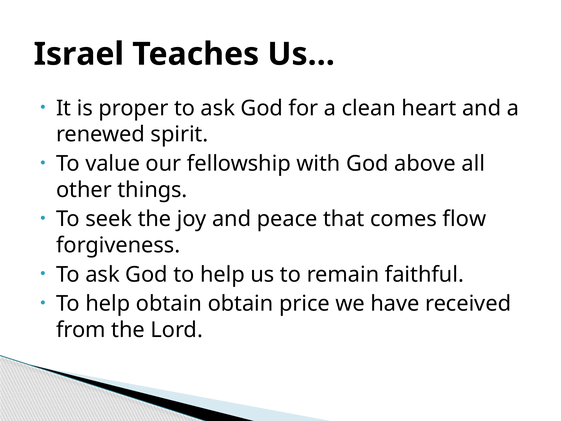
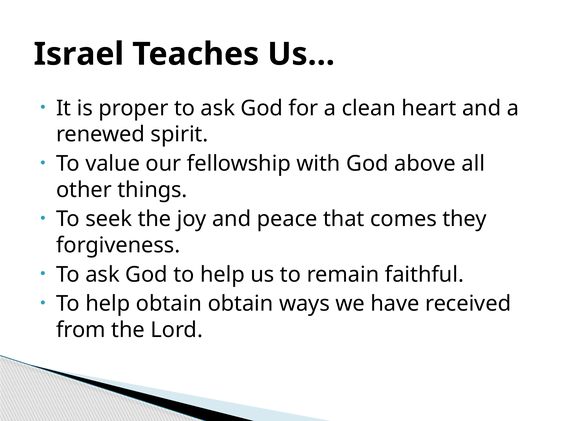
flow: flow -> they
price: price -> ways
